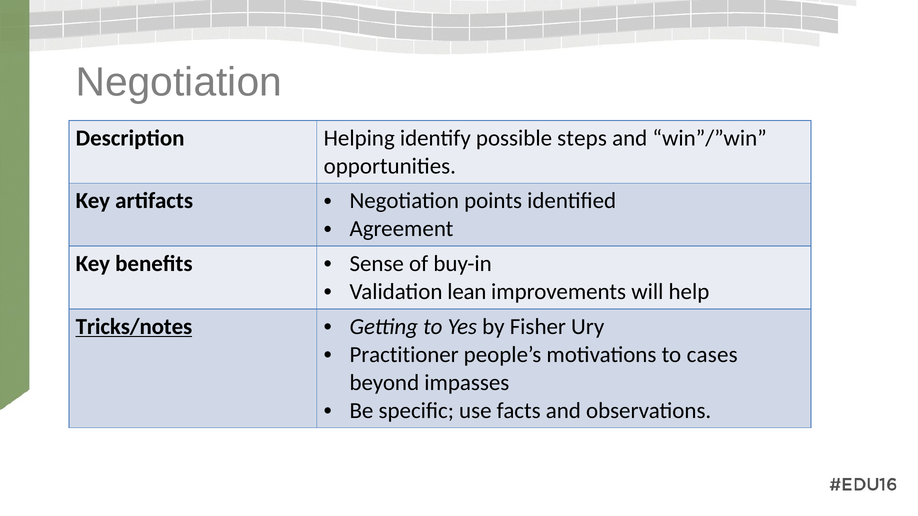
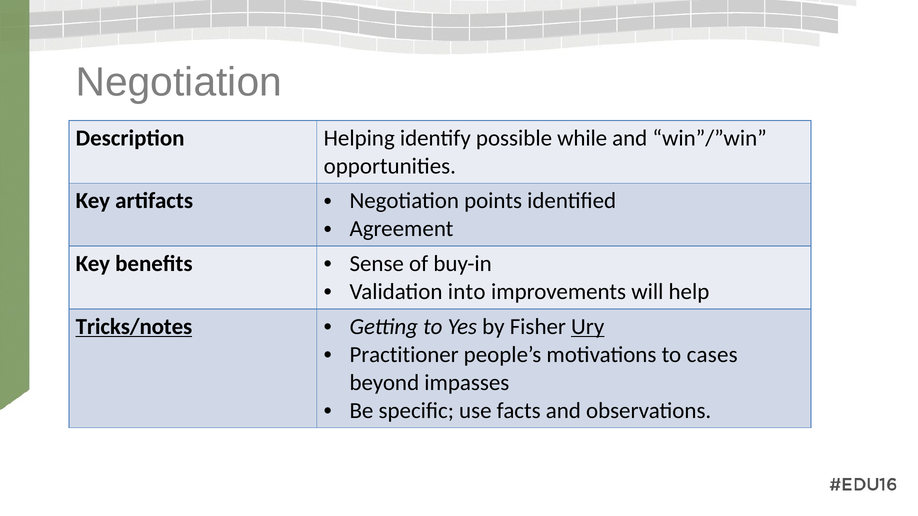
steps: steps -> while
lean: lean -> into
Ury underline: none -> present
